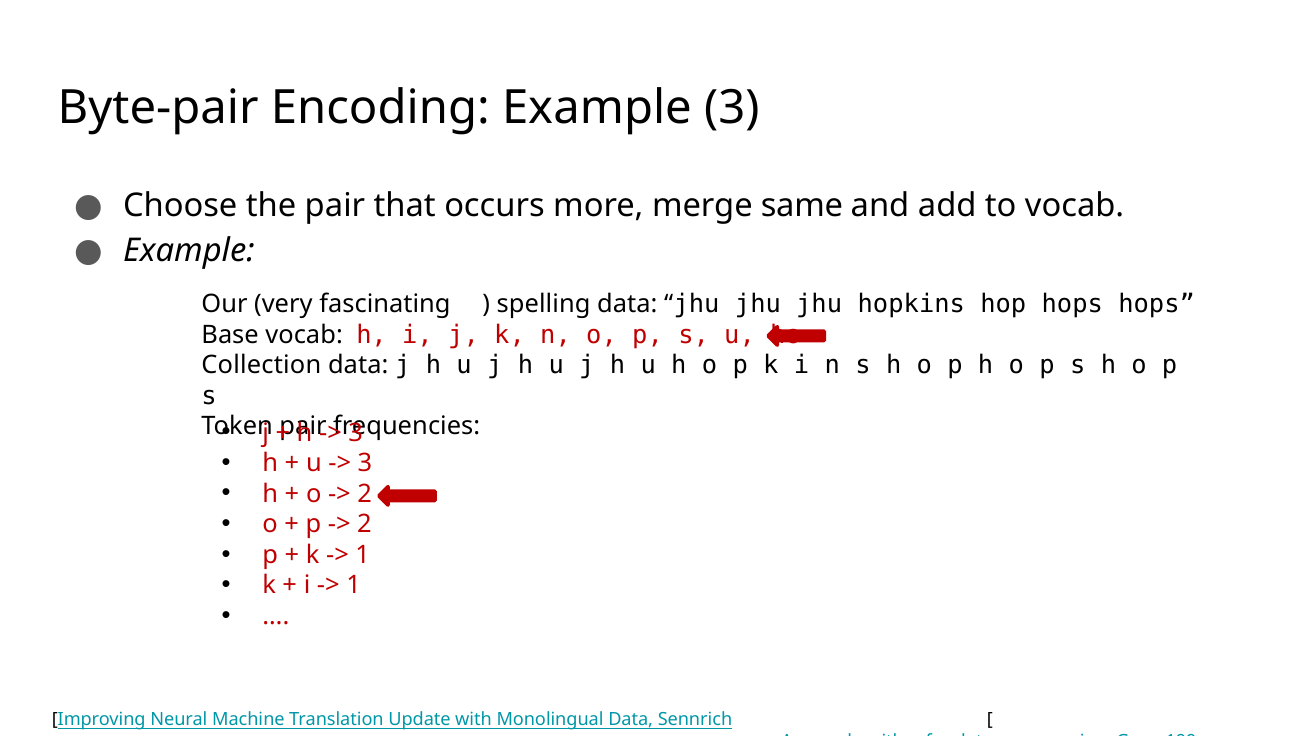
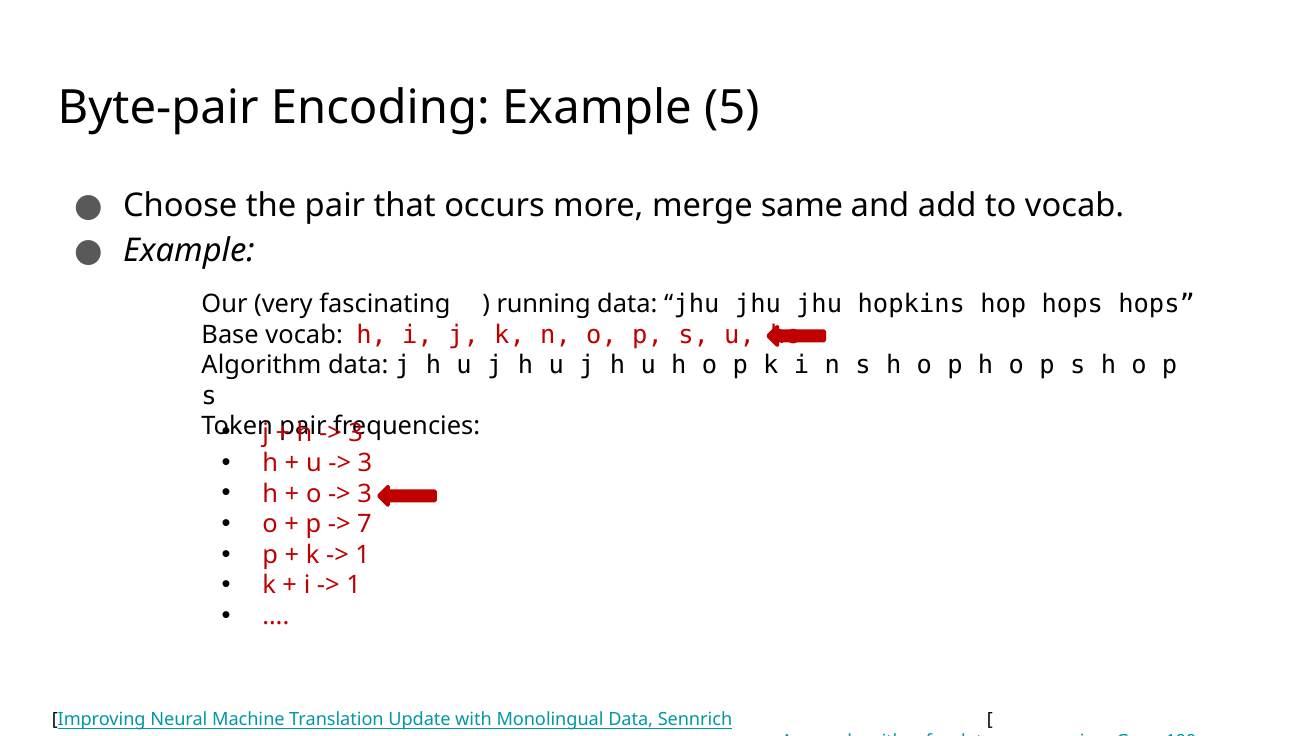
Example 3: 3 -> 5
spelling: spelling -> running
Collection at (261, 365): Collection -> Algorithm
2 at (365, 494): 2 -> 3
2 at (364, 524): 2 -> 7
